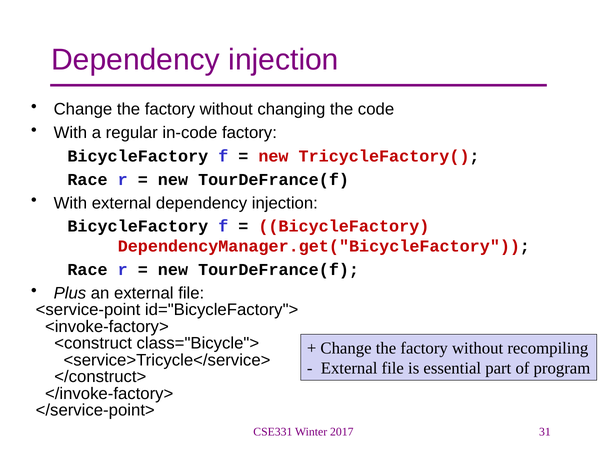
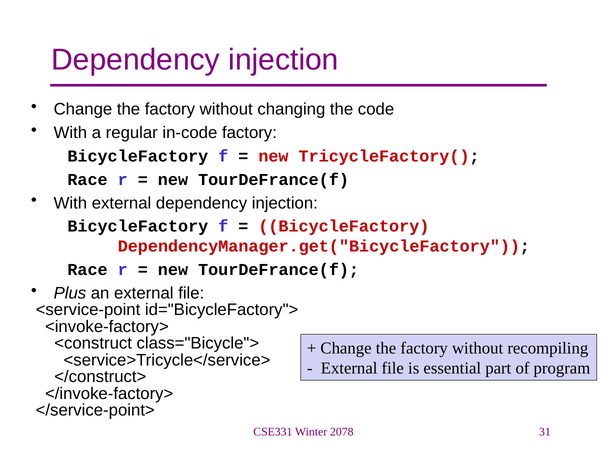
2017: 2017 -> 2078
